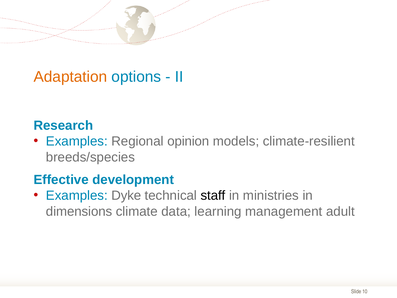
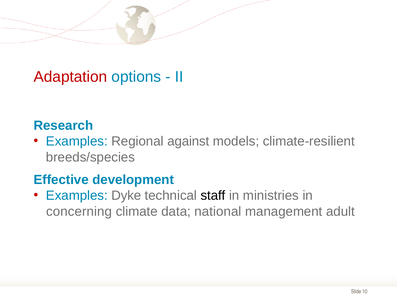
Adaptation colour: orange -> red
opinion: opinion -> against
dimensions: dimensions -> concerning
learning: learning -> national
